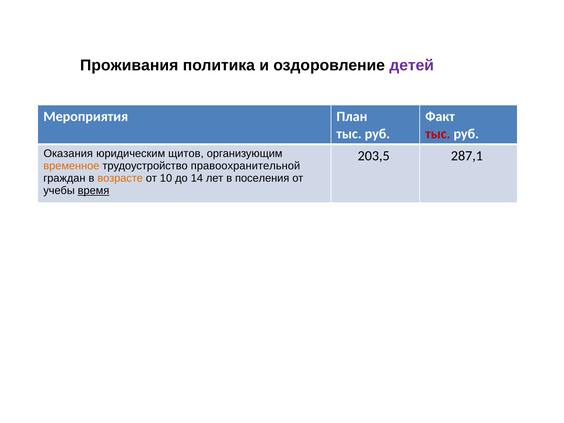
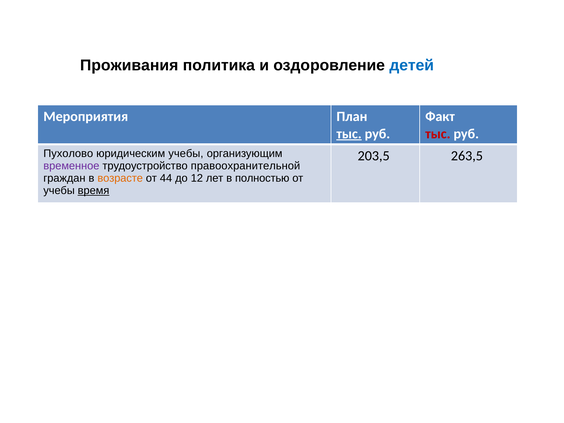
детей colour: purple -> blue
тыс at (349, 134) underline: none -> present
Оказания: Оказания -> Пухолово
юридическим щитов: щитов -> учебы
287,1: 287,1 -> 263,5
временное colour: orange -> purple
10: 10 -> 44
14: 14 -> 12
поселения: поселения -> полностью
